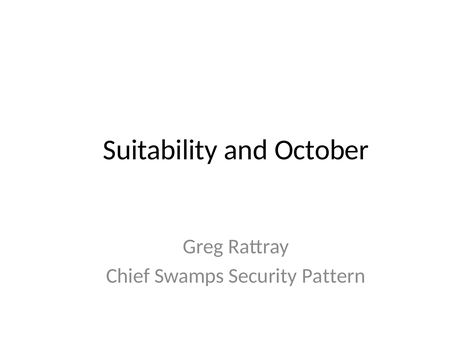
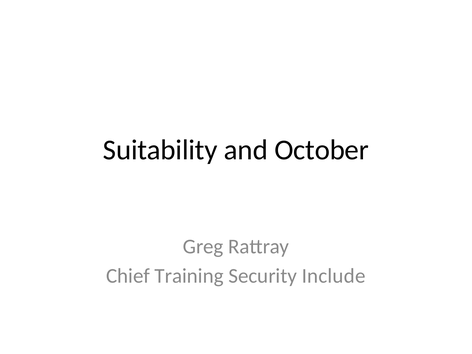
Swamps: Swamps -> Training
Pattern: Pattern -> Include
